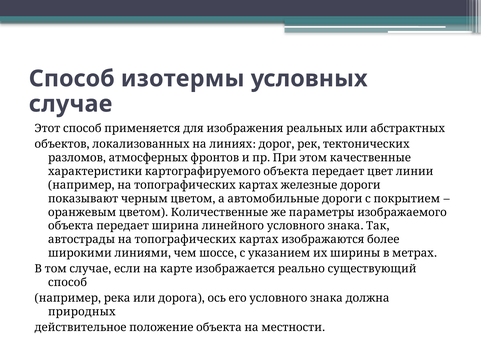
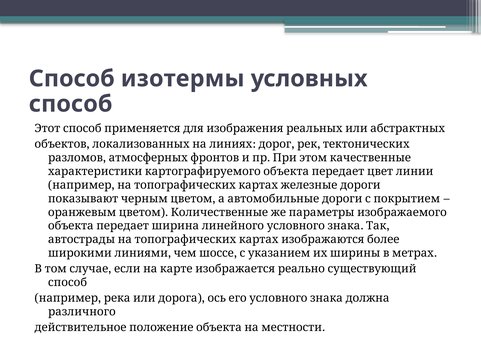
случае at (71, 104): случае -> способ
природных: природных -> различного
